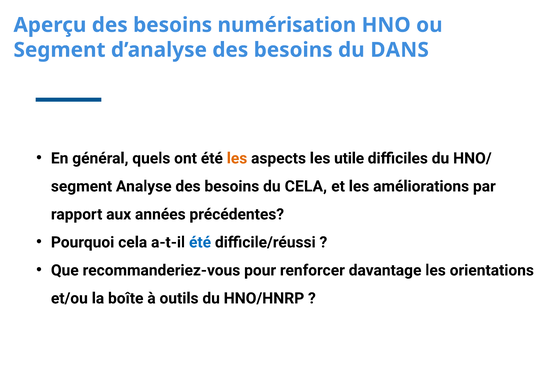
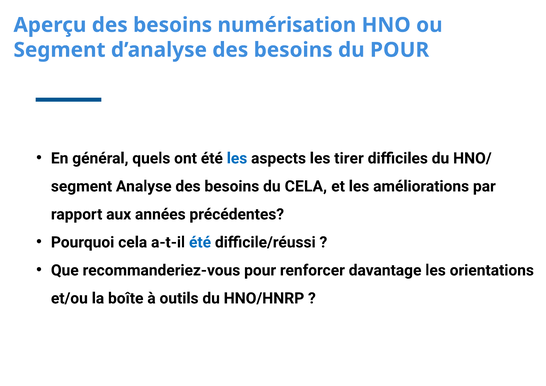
du DANS: DANS -> POUR
les at (237, 158) colour: orange -> blue
utile: utile -> tirer
